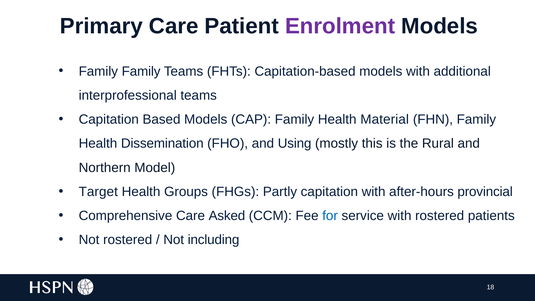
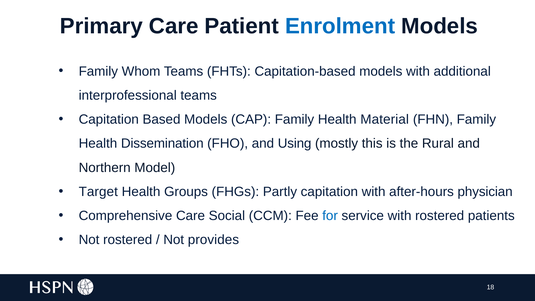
Enrolment colour: purple -> blue
Family Family: Family -> Whom
provincial: provincial -> physician
Asked: Asked -> Social
including: including -> provides
